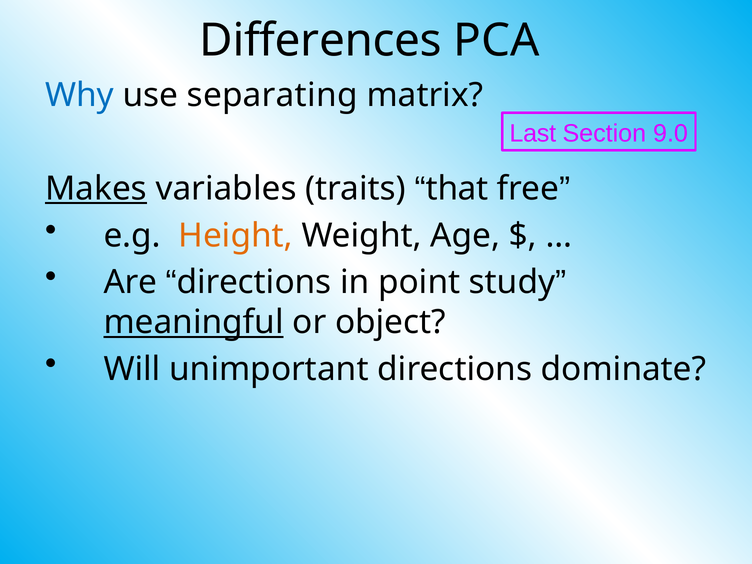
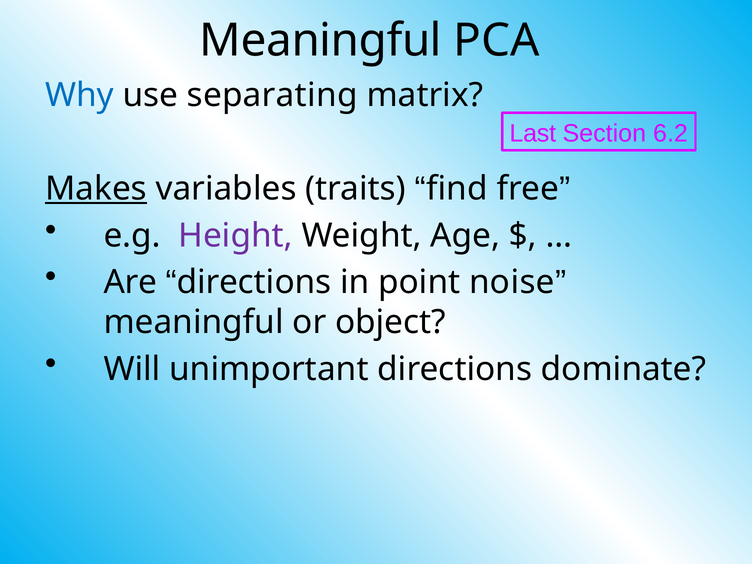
Differences at (321, 41): Differences -> Meaningful
9.0: 9.0 -> 6.2
that: that -> find
Height colour: orange -> purple
study: study -> noise
meaningful at (194, 322) underline: present -> none
